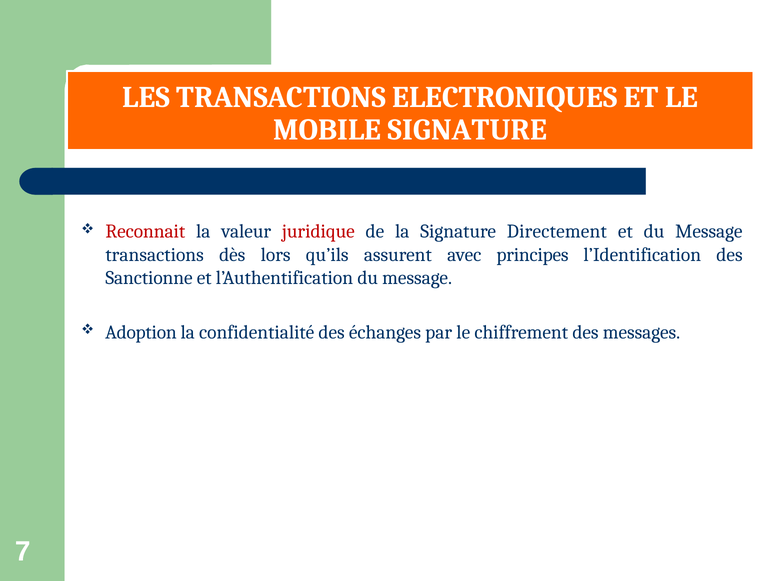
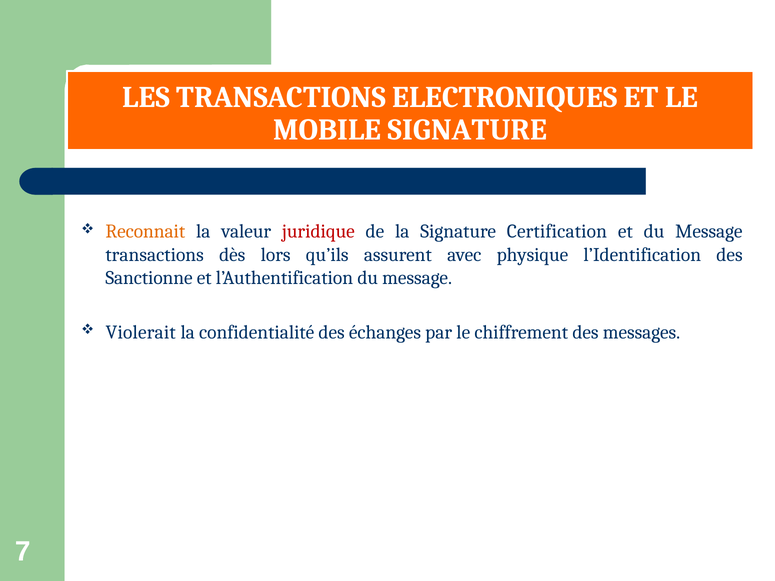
Reconnait colour: red -> orange
Directement: Directement -> Certification
principes: principes -> physique
Adoption: Adoption -> Violerait
